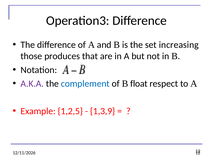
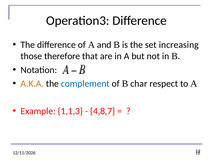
produces: produces -> therefore
A.K.A colour: purple -> orange
float: float -> char
1,2,5: 1,2,5 -> 1,1,3
1,3,9: 1,3,9 -> 4,8,7
